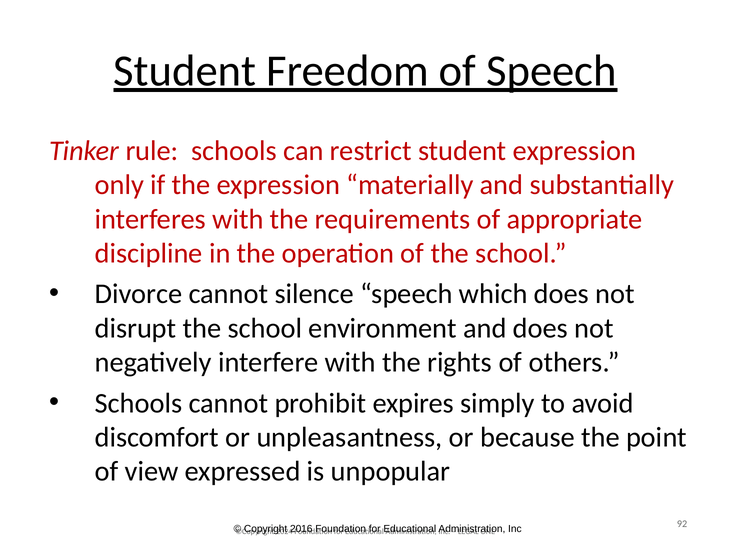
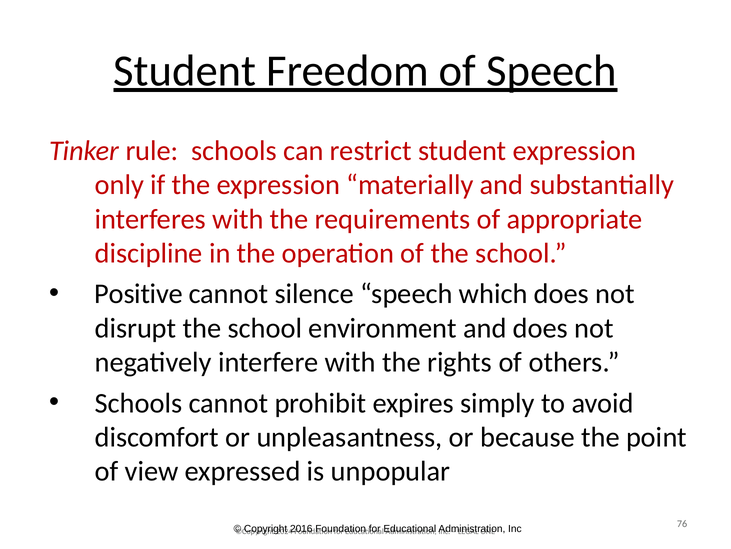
Divorce: Divorce -> Positive
92: 92 -> 76
